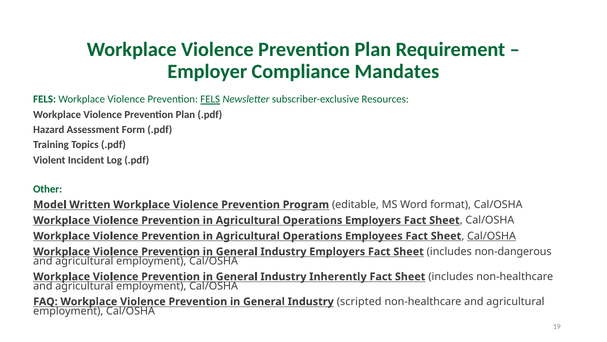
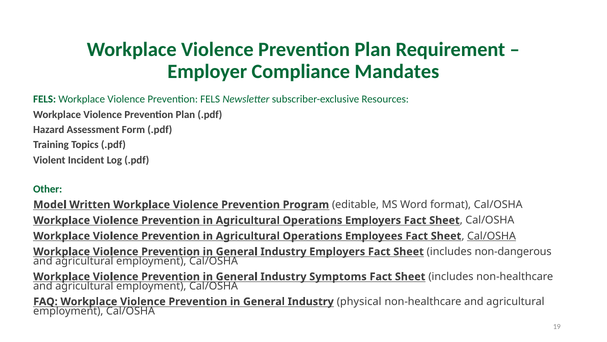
FELS at (210, 99) underline: present -> none
Inherently: Inherently -> Symptoms
scripted: scripted -> physical
